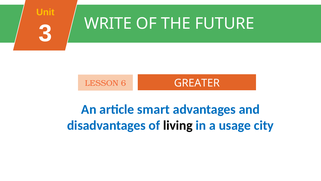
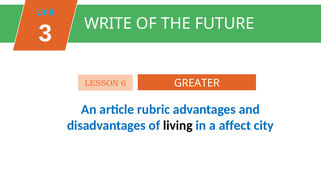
Unit at (45, 12) colour: yellow -> light blue
smart: smart -> rubric
usage: usage -> affect
